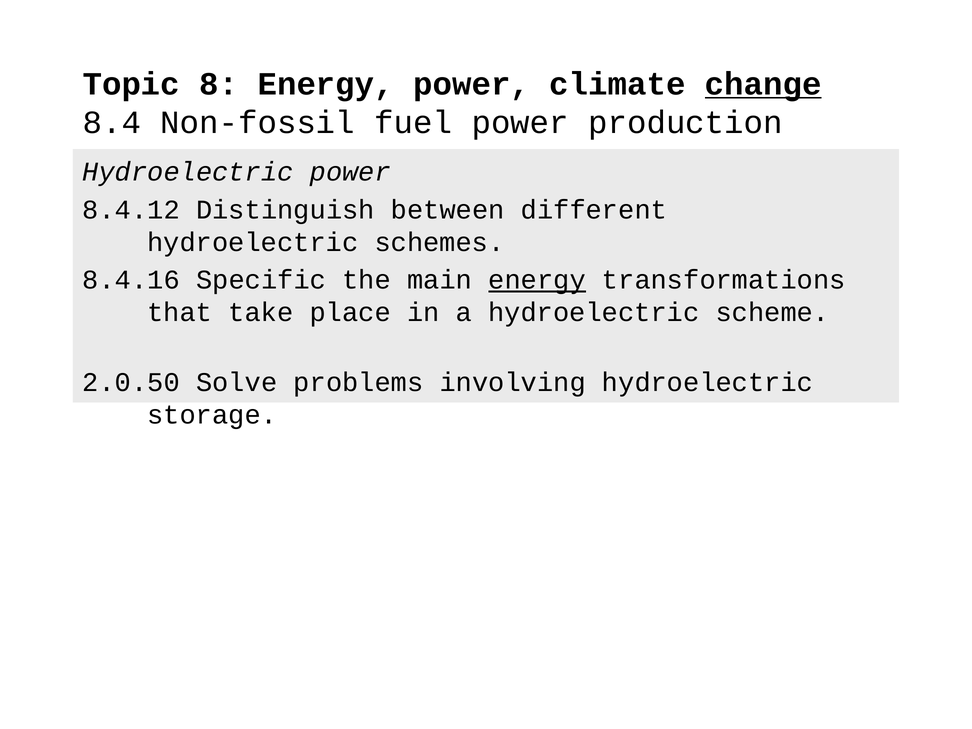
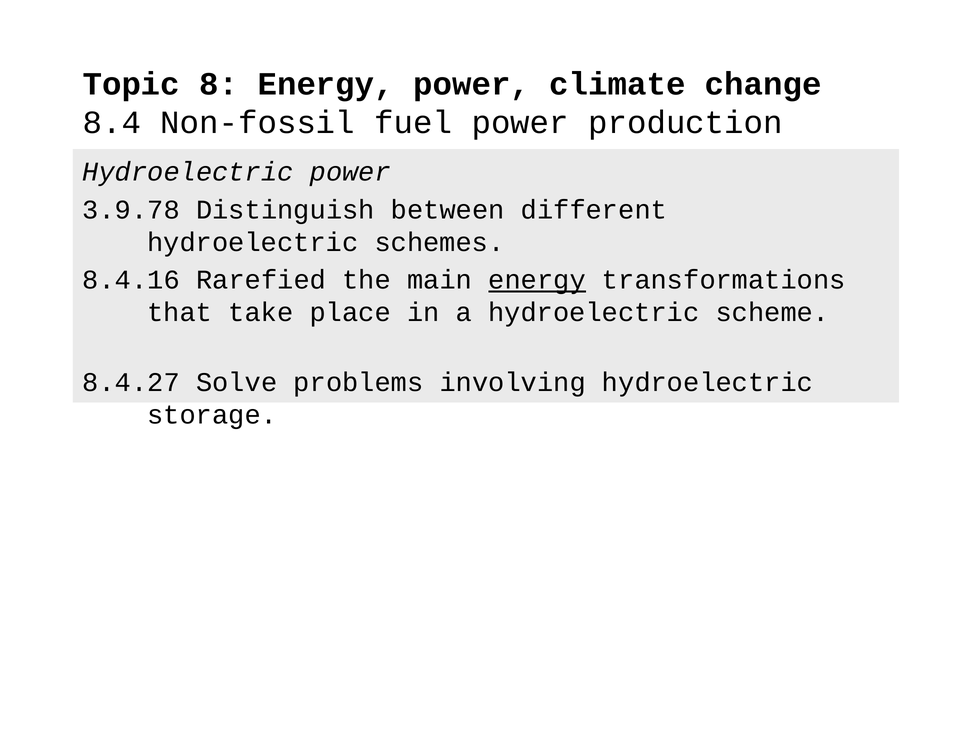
change underline: present -> none
8.4.12: 8.4.12 -> 3.9.78
Specific: Specific -> Rarefied
2.0.50: 2.0.50 -> 8.4.27
